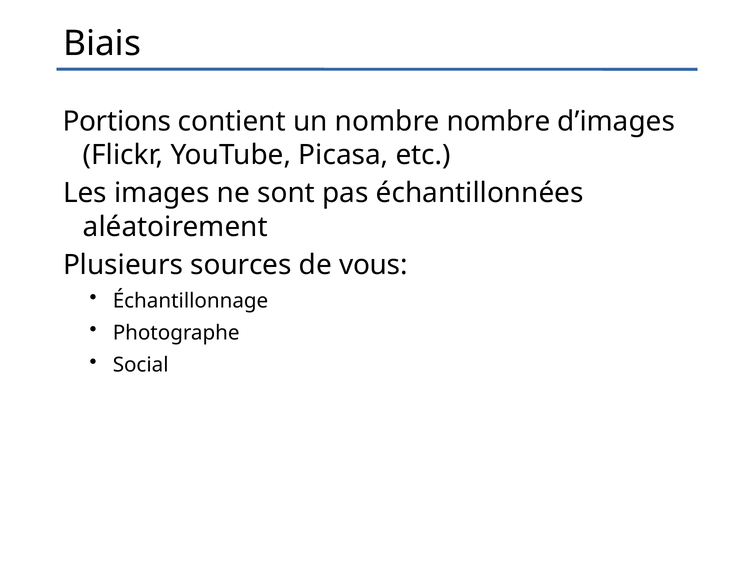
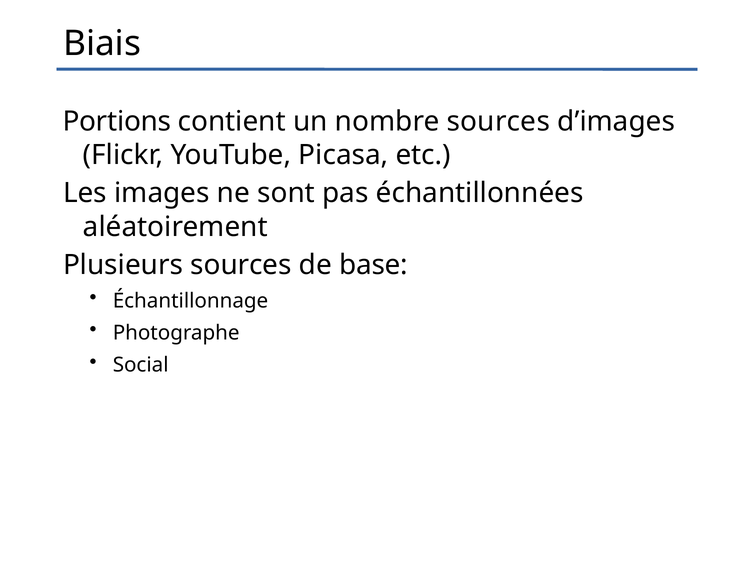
nombre nombre: nombre -> sources
vous: vous -> base
